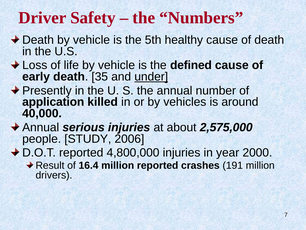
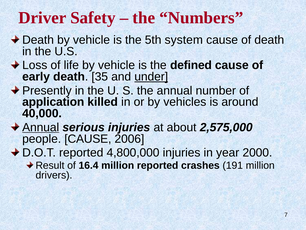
healthy: healthy -> system
Annual at (41, 127) underline: none -> present
people STUDY: STUDY -> CAUSE
